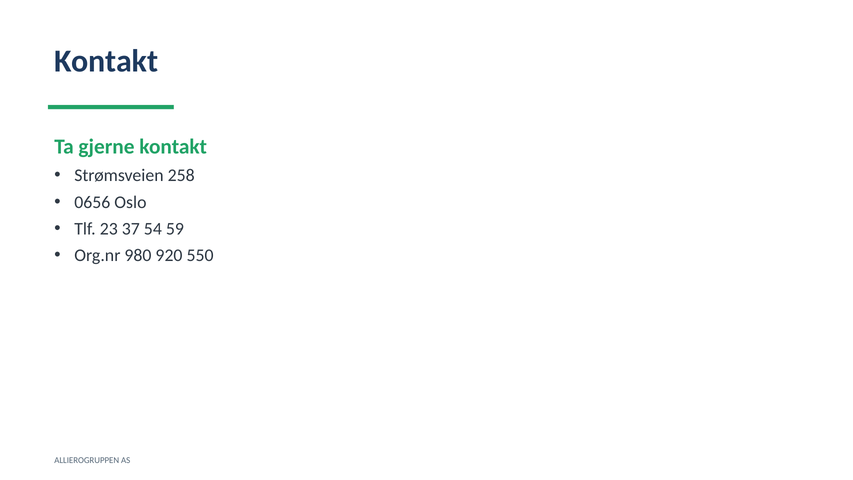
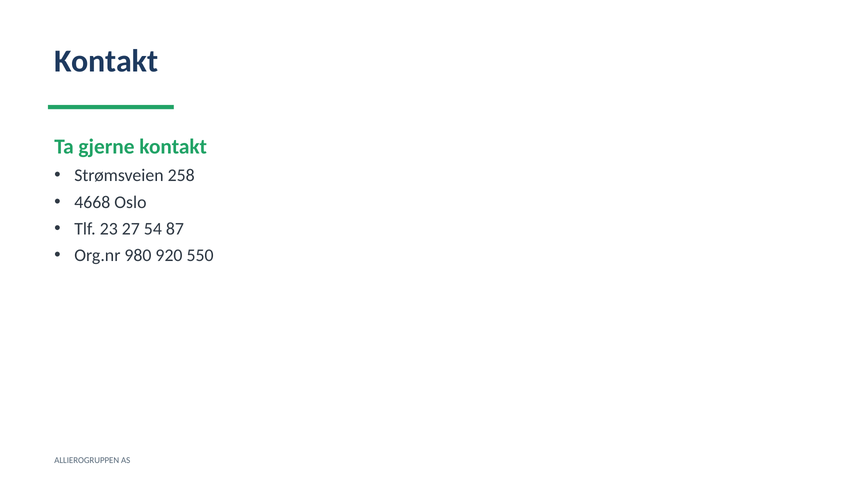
0656: 0656 -> 4668
37: 37 -> 27
59: 59 -> 87
